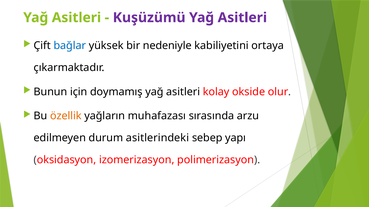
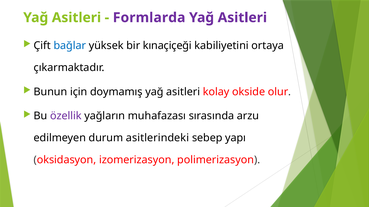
Kuşüzümü: Kuşüzümü -> Formlarda
nedeniyle: nedeniyle -> kınaçiçeği
özellik colour: orange -> purple
